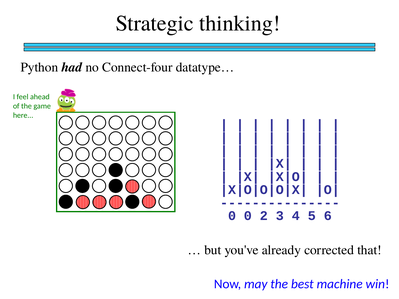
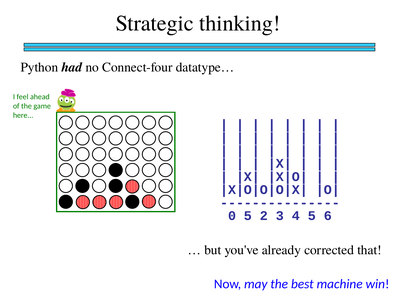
0 0: 0 -> 5
